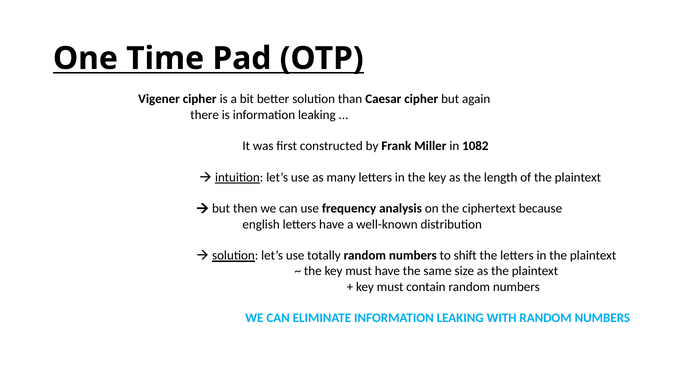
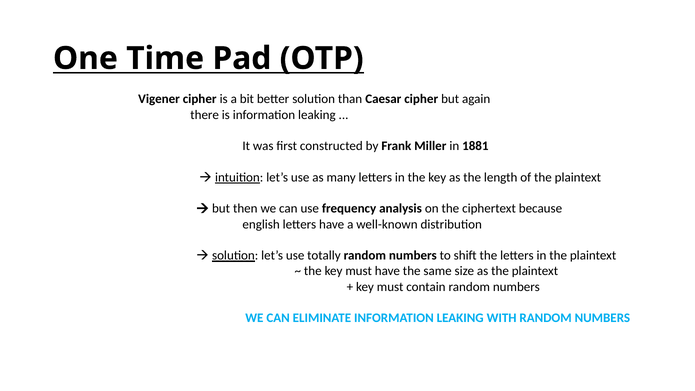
1082: 1082 -> 1881
